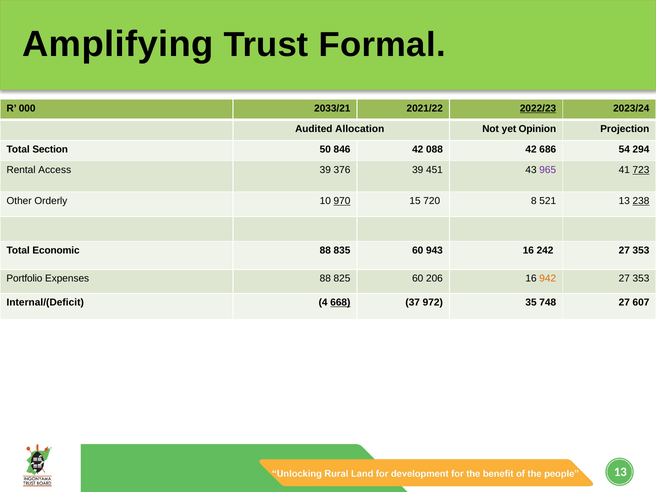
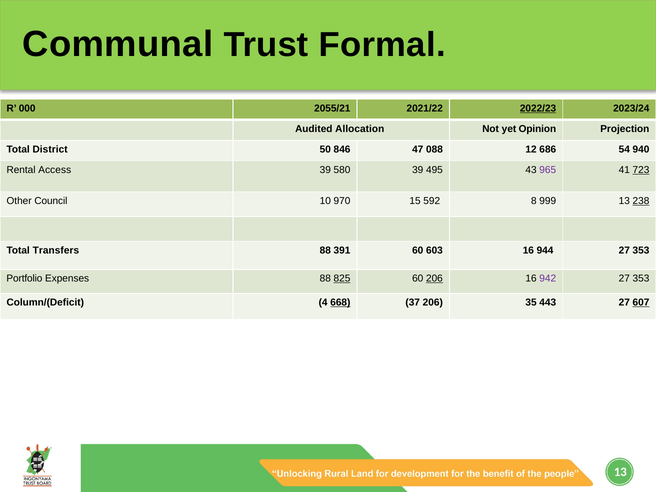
Amplifying: Amplifying -> Communal
2033/21: 2033/21 -> 2055/21
Section: Section -> District
846 42: 42 -> 47
088 42: 42 -> 12
294: 294 -> 940
376: 376 -> 580
451: 451 -> 495
Orderly: Orderly -> Council
970 underline: present -> none
720: 720 -> 592
521: 521 -> 999
Economic: Economic -> Transfers
835: 835 -> 391
943: 943 -> 603
242: 242 -> 944
825 underline: none -> present
206 at (434, 278) underline: none -> present
942 colour: orange -> purple
Internal/(Deficit: Internal/(Deficit -> Column/(Deficit
37 972: 972 -> 206
748: 748 -> 443
607 underline: none -> present
